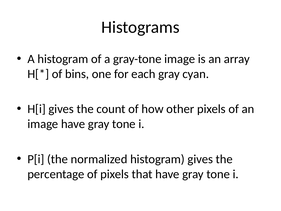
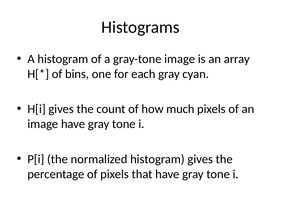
other: other -> much
